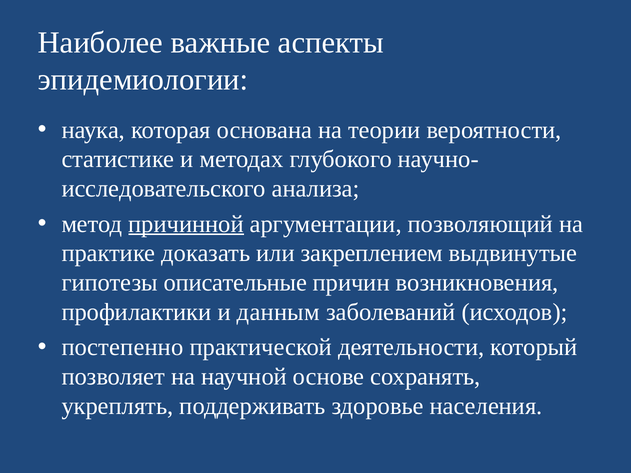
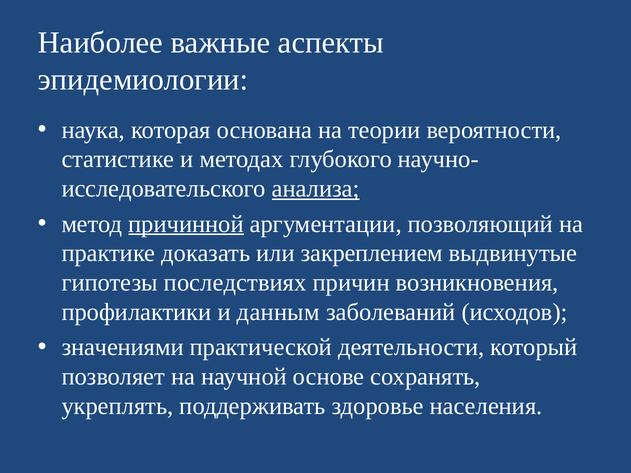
анализа underline: none -> present
описательные: описательные -> последствиях
постепенно: постепенно -> значениями
